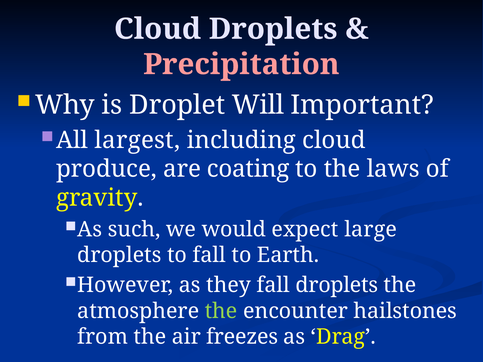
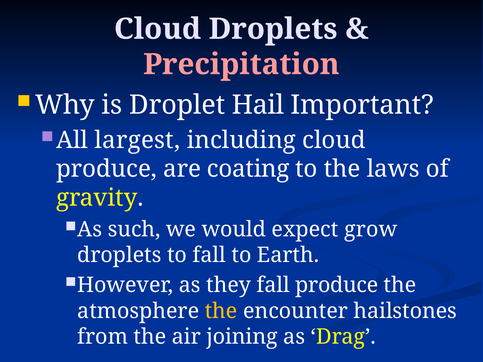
Will: Will -> Hail
large: large -> grow
fall droplets: droplets -> produce
the at (221, 311) colour: light green -> yellow
freezes: freezes -> joining
